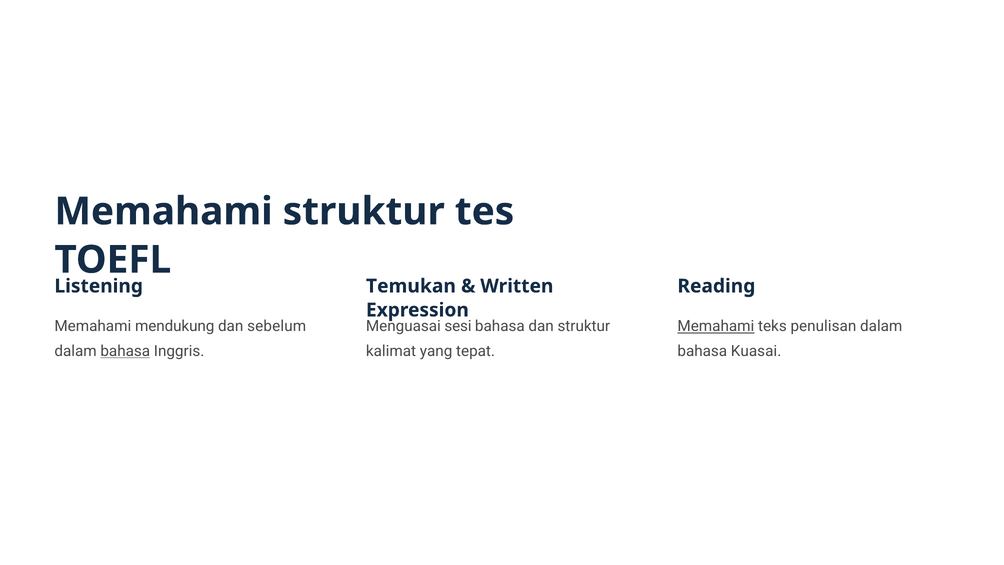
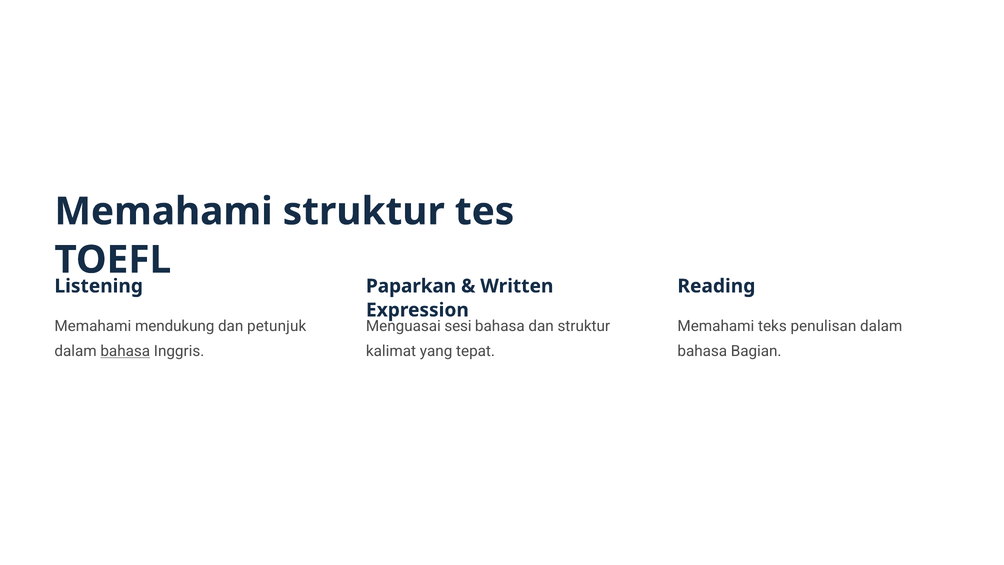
Temukan: Temukan -> Paparkan
sebelum: sebelum -> petunjuk
Memahami at (716, 326) underline: present -> none
Kuasai: Kuasai -> Bagian
